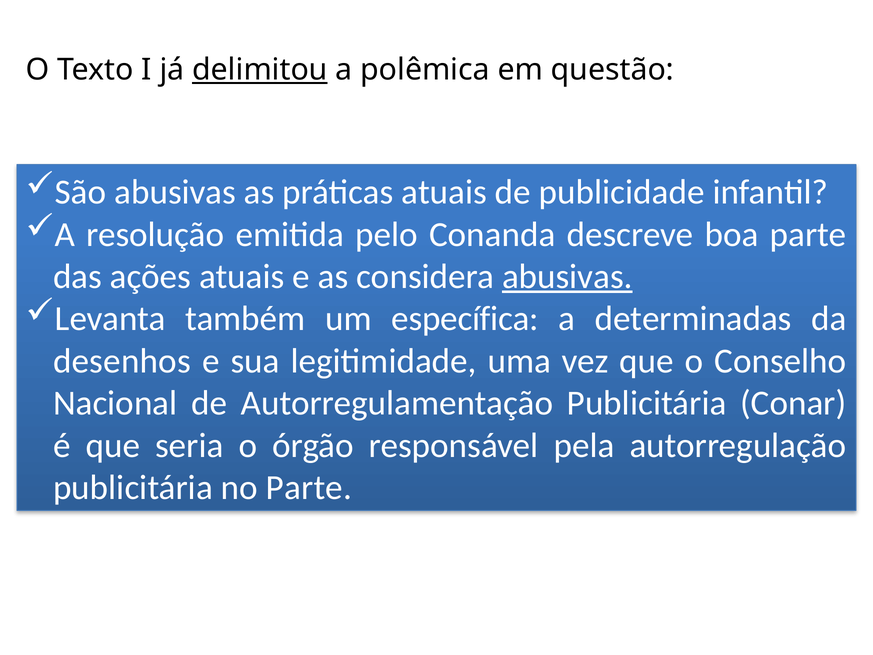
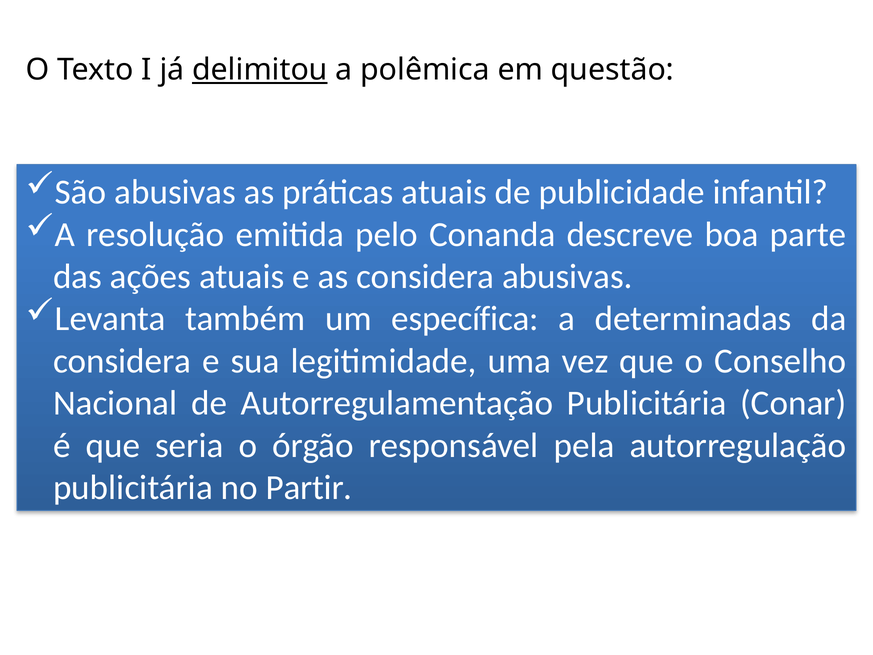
abusivas at (567, 277) underline: present -> none
desenhos at (122, 361): desenhos -> considera
no Parte: Parte -> Partir
